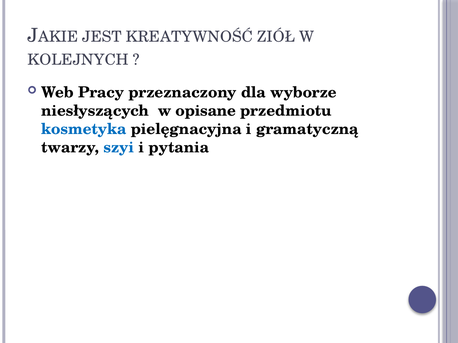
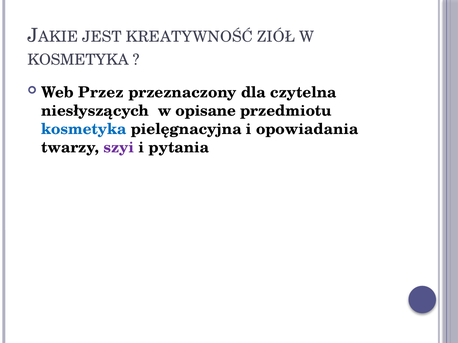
KOLEJNYCH at (78, 60): KOLEJNYCH -> KOSMETYKA
Pracy: Pracy -> Przez
wyborze: wyborze -> czytelna
gramatyczną: gramatyczną -> opowiadania
szyi colour: blue -> purple
